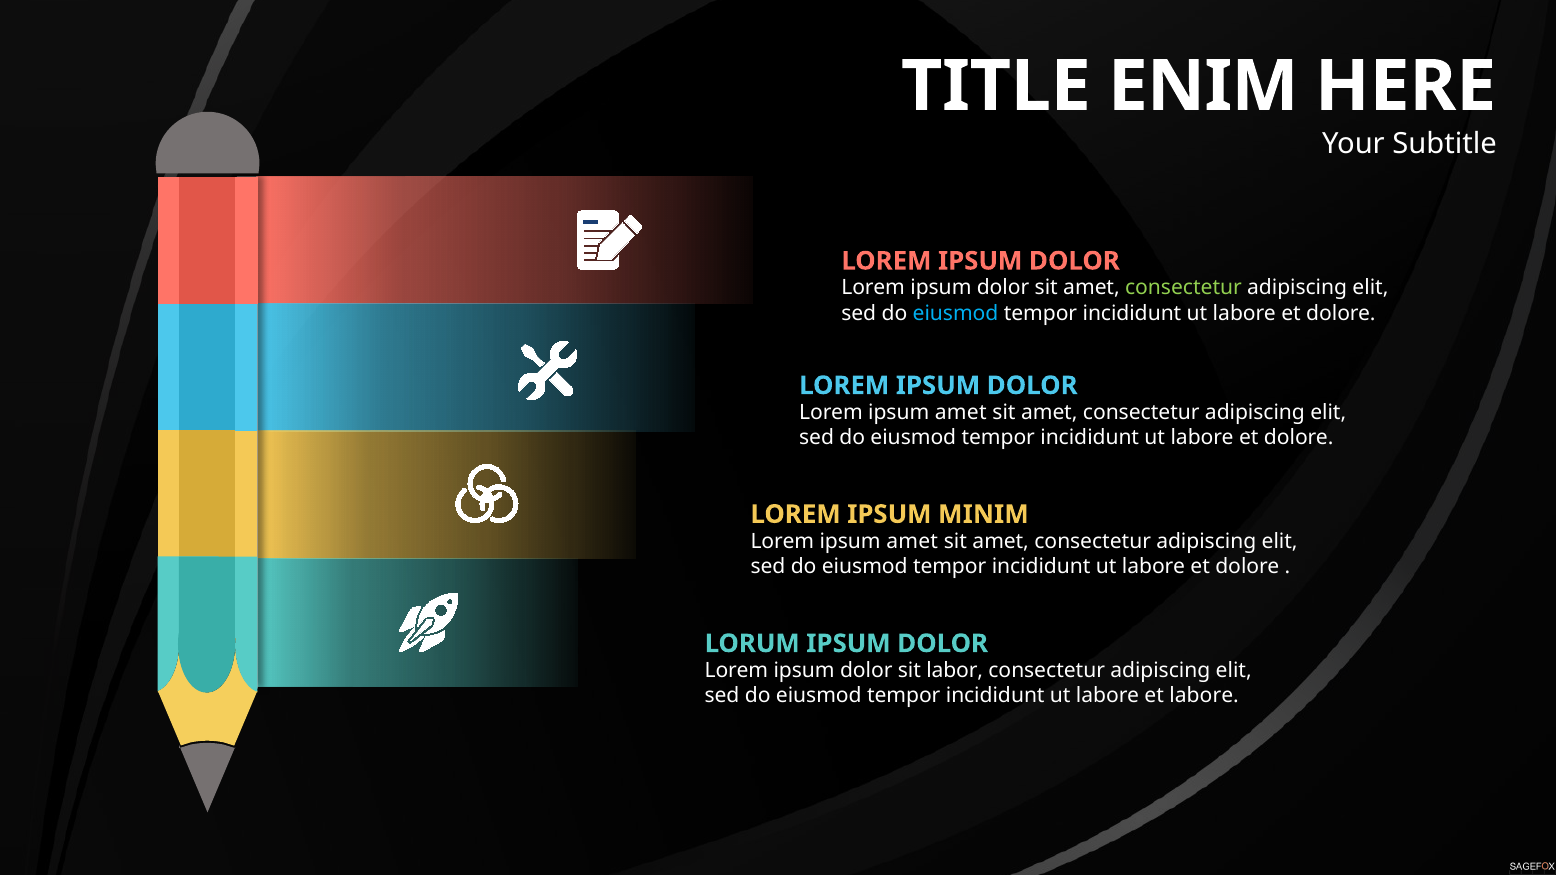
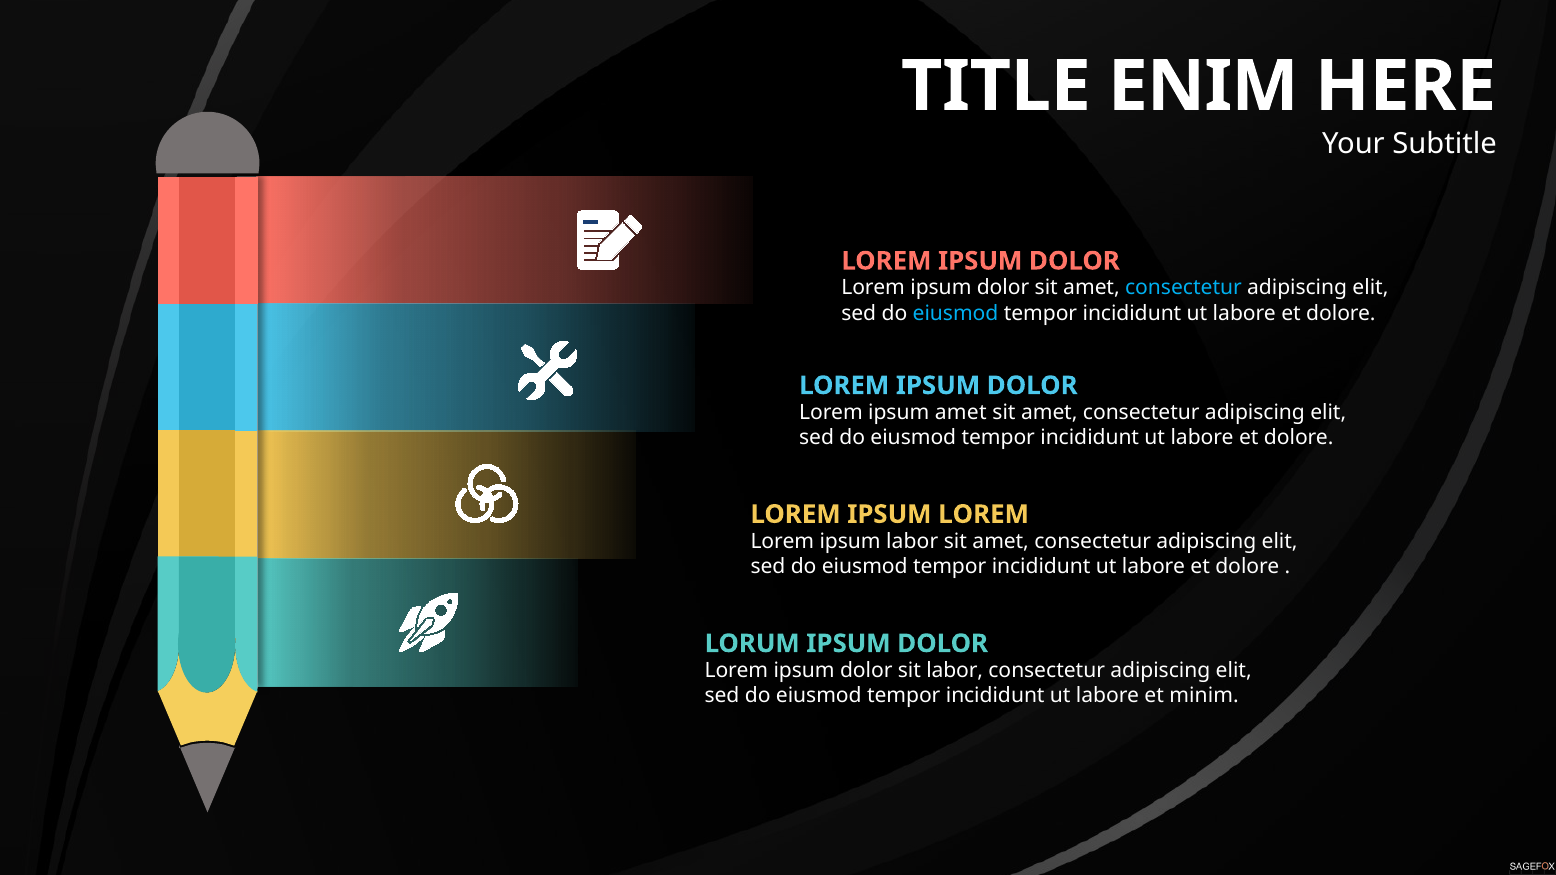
consectetur at (1183, 288) colour: light green -> light blue
IPSUM MINIM: MINIM -> LOREM
amet at (912, 541): amet -> labor
et labore: labore -> minim
